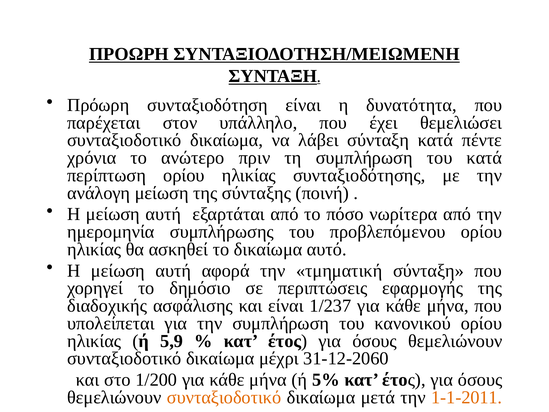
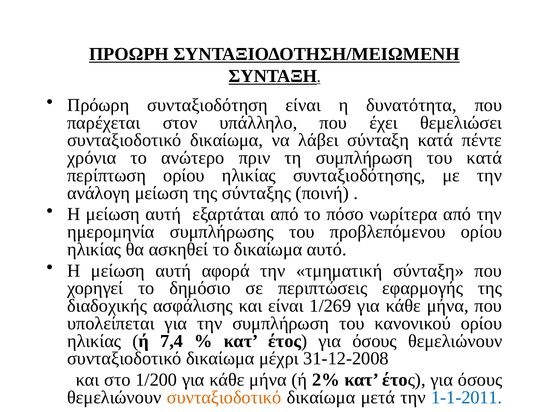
1/237: 1/237 -> 1/269
5,9: 5,9 -> 7,4
31-12-2060: 31-12-2060 -> 31-12-2008
5%: 5% -> 2%
1-1-2011 colour: orange -> blue
